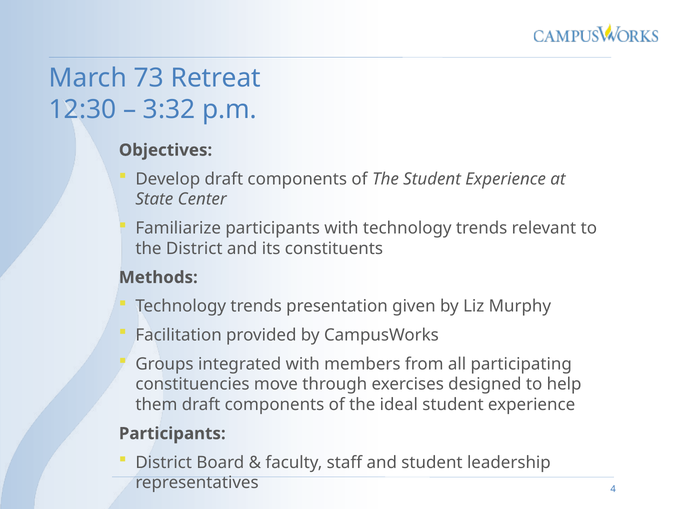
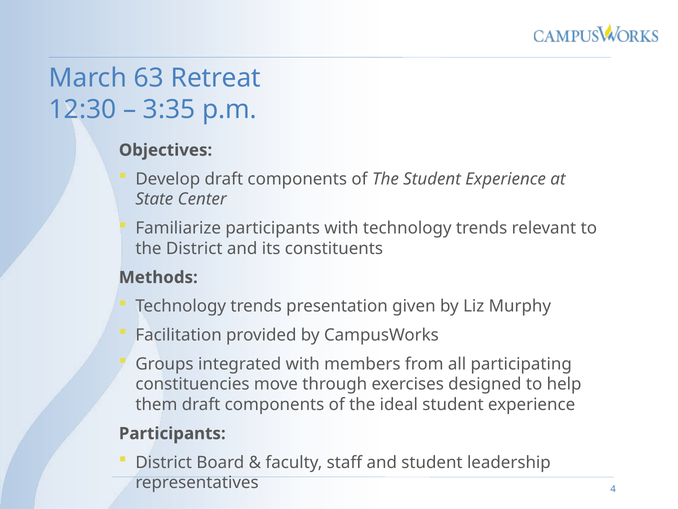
73: 73 -> 63
3:32: 3:32 -> 3:35
